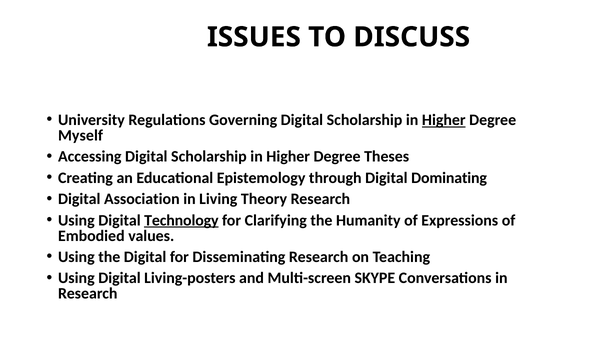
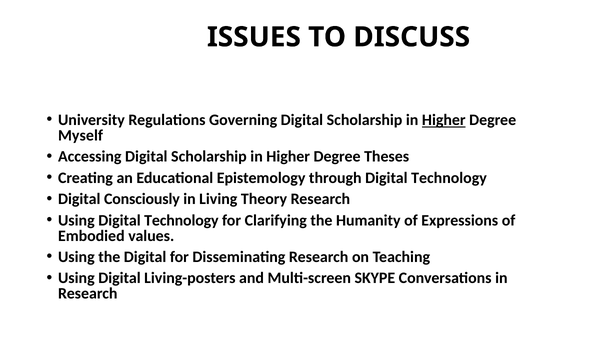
through Digital Dominating: Dominating -> Technology
Association: Association -> Consciously
Technology at (181, 220) underline: present -> none
